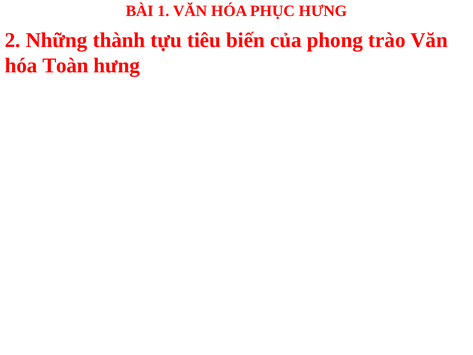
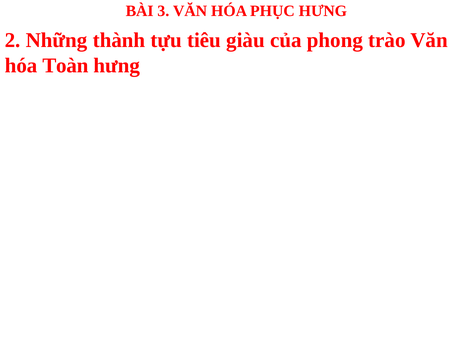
1: 1 -> 3
biến: biến -> giàu
